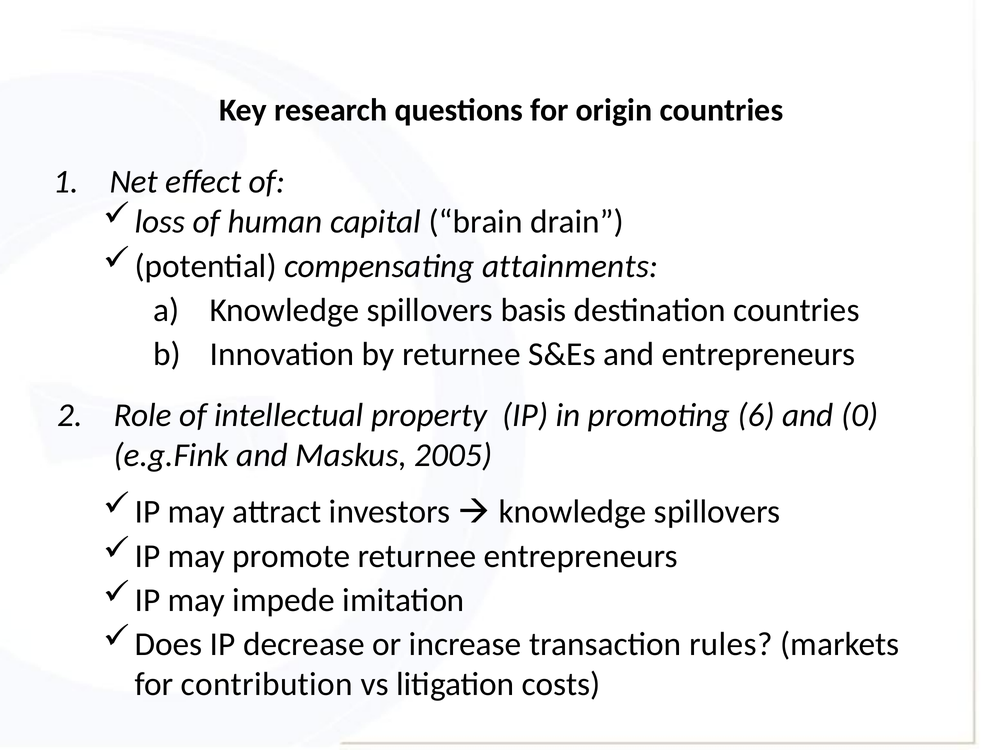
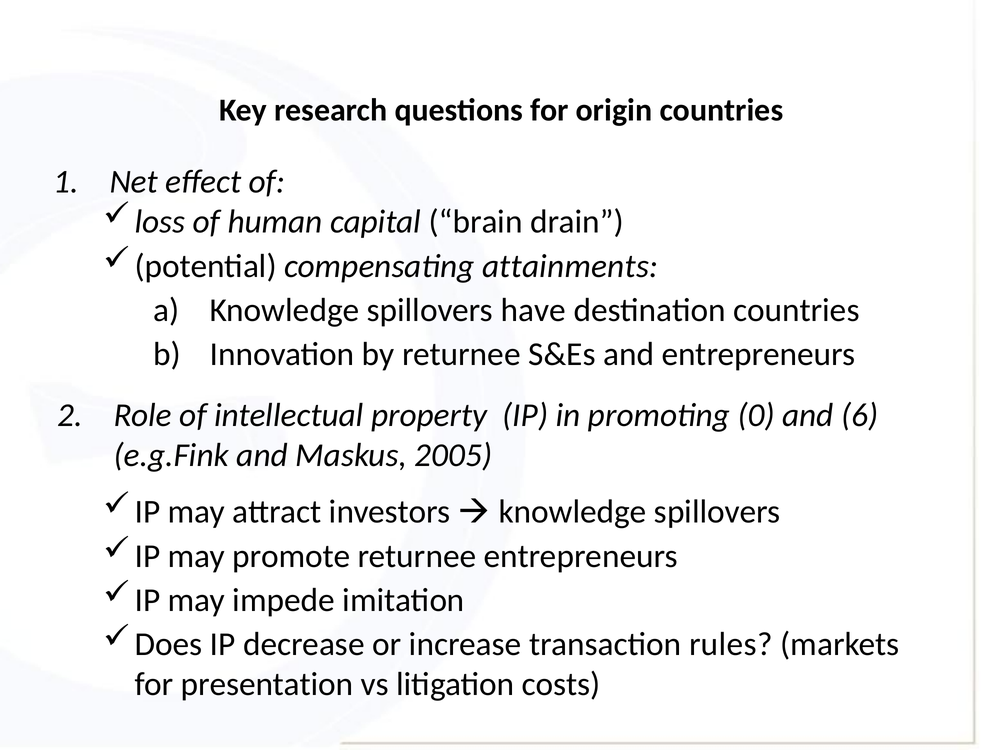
basis: basis -> have
6: 6 -> 0
0: 0 -> 6
contribution: contribution -> presentation
